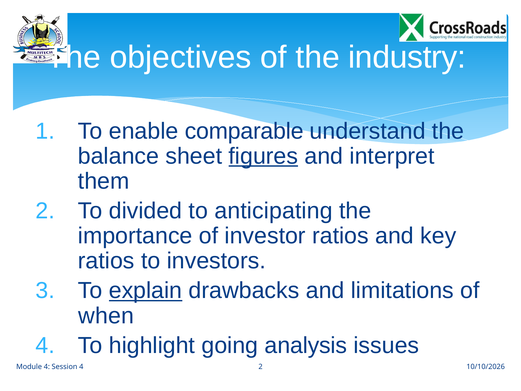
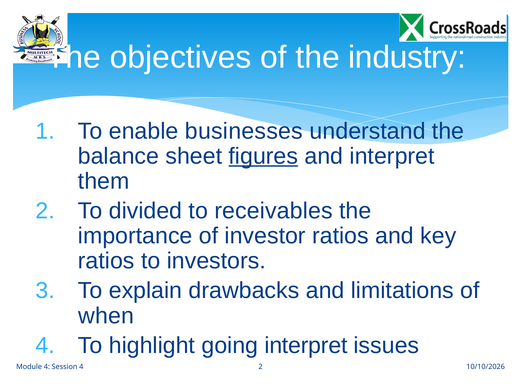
comparable: comparable -> businesses
anticipating: anticipating -> receivables
explain underline: present -> none
going analysis: analysis -> interpret
